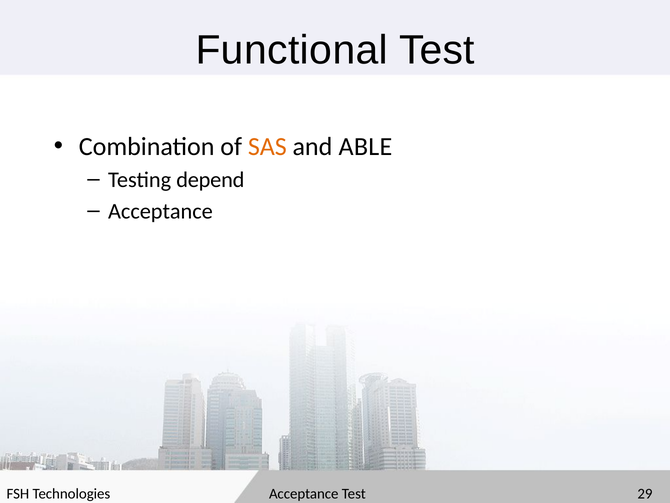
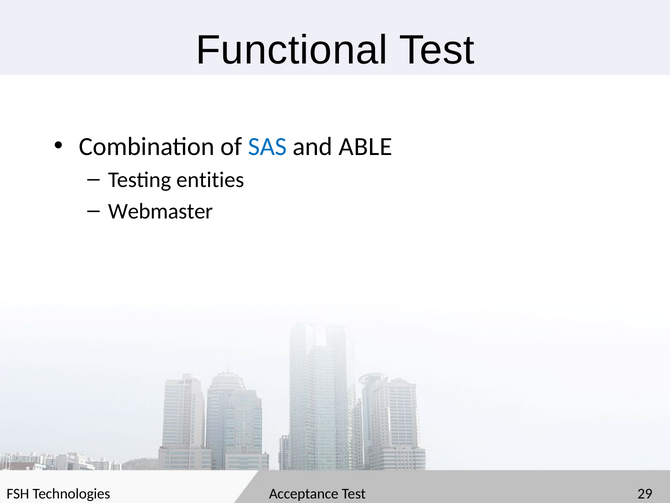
SAS colour: orange -> blue
depend: depend -> entities
Acceptance at (160, 211): Acceptance -> Webmaster
